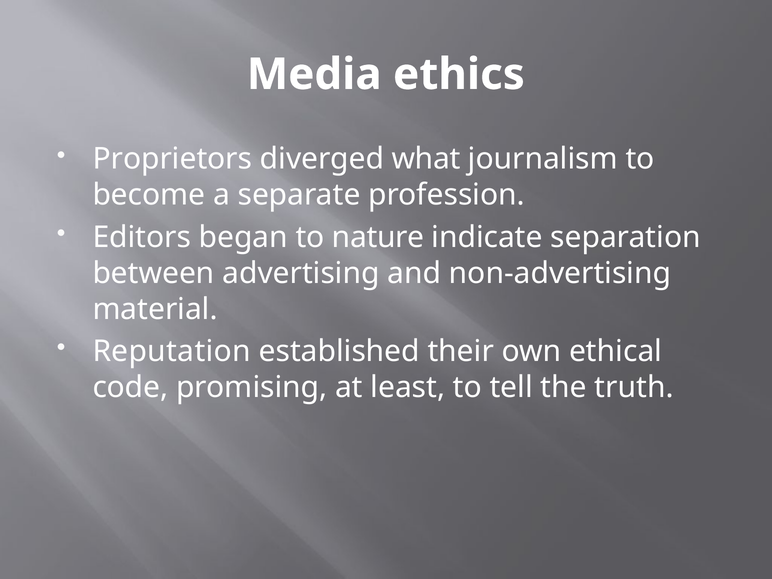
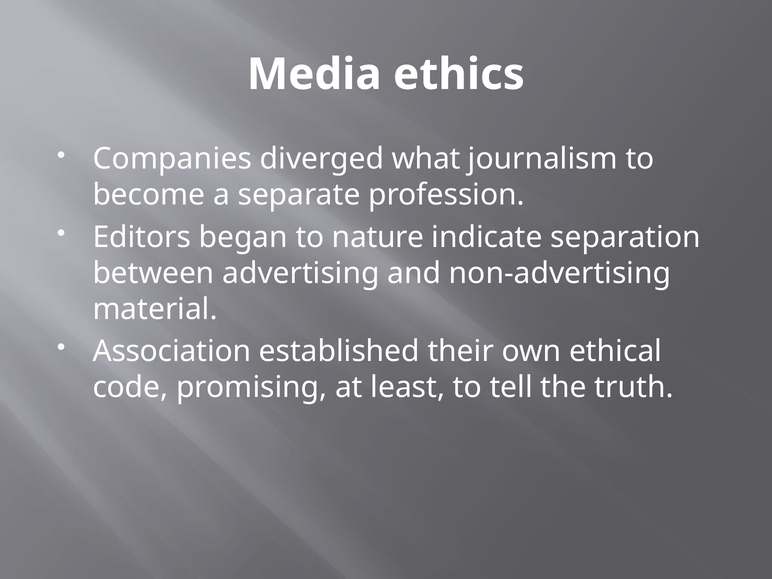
Proprietors: Proprietors -> Companies
Reputation: Reputation -> Association
